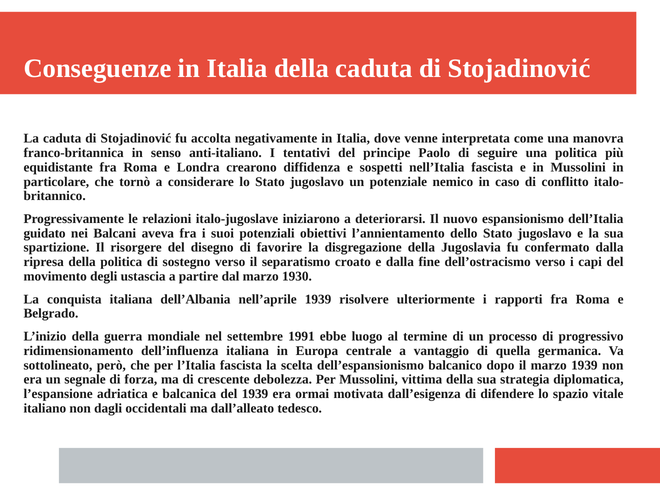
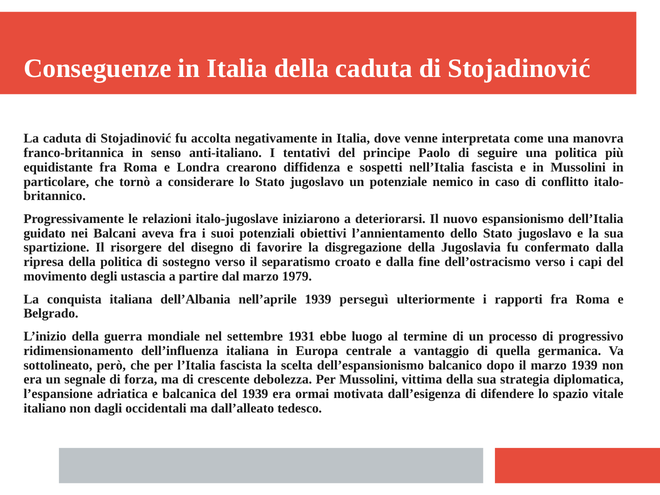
1930: 1930 -> 1979
risolvere: risolvere -> perseguì
1991: 1991 -> 1931
